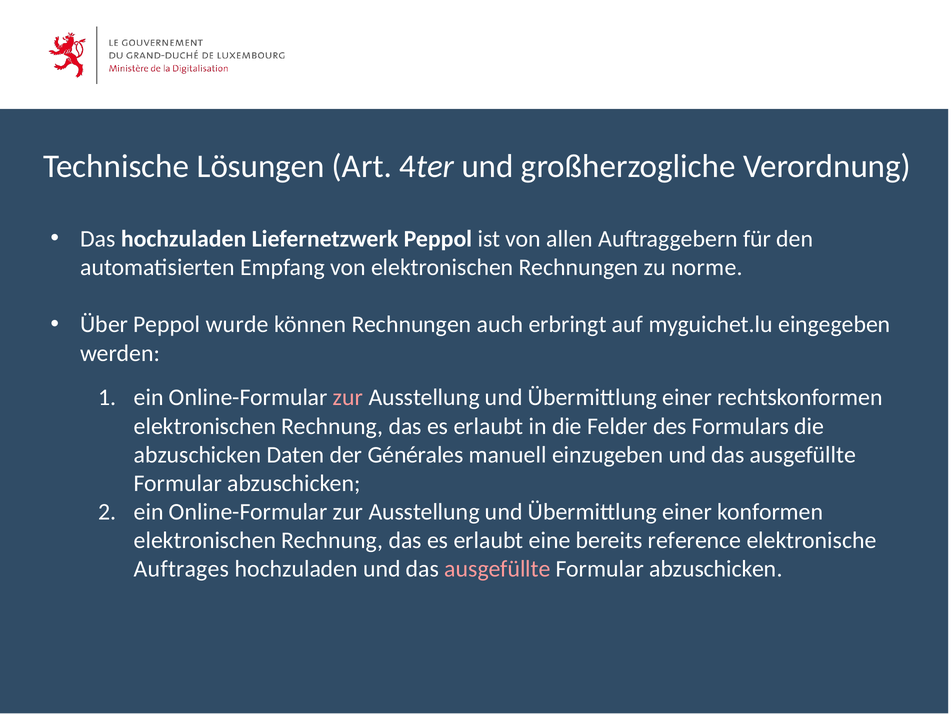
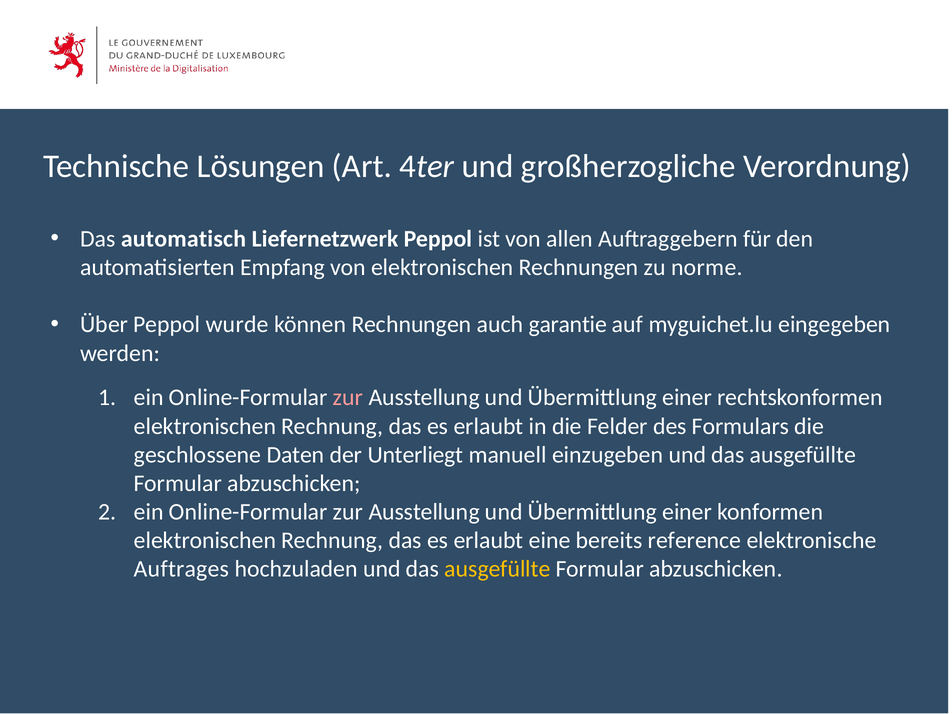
Das hochzuladen: hochzuladen -> automatisch
erbringt: erbringt -> garantie
abzuschicken at (198, 455): abzuschicken -> geschlossene
Générales: Générales -> Unterliegt
ausgefüllte at (498, 569) colour: pink -> yellow
